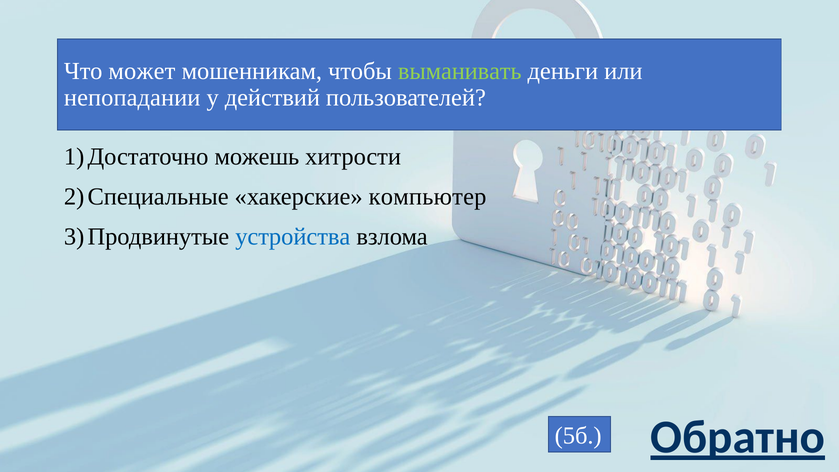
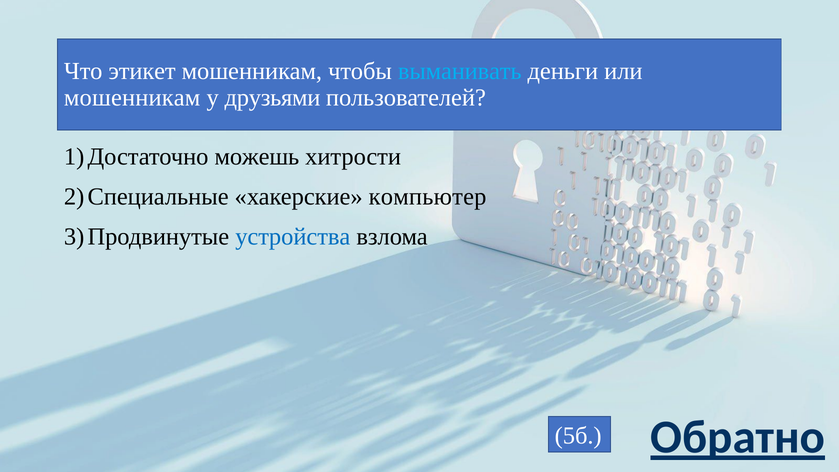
может: может -> этикет
выманивать colour: light green -> light blue
непопадании at (132, 98): непопадании -> мошенникам
действий: действий -> друзьями
